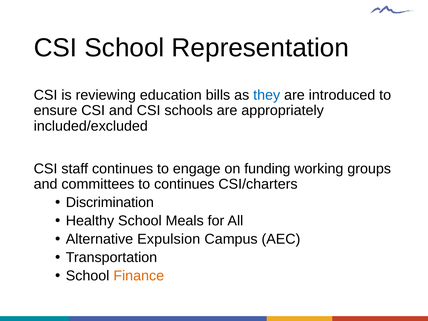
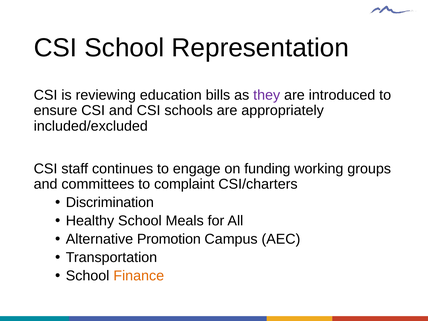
they colour: blue -> purple
to continues: continues -> complaint
Expulsion: Expulsion -> Promotion
